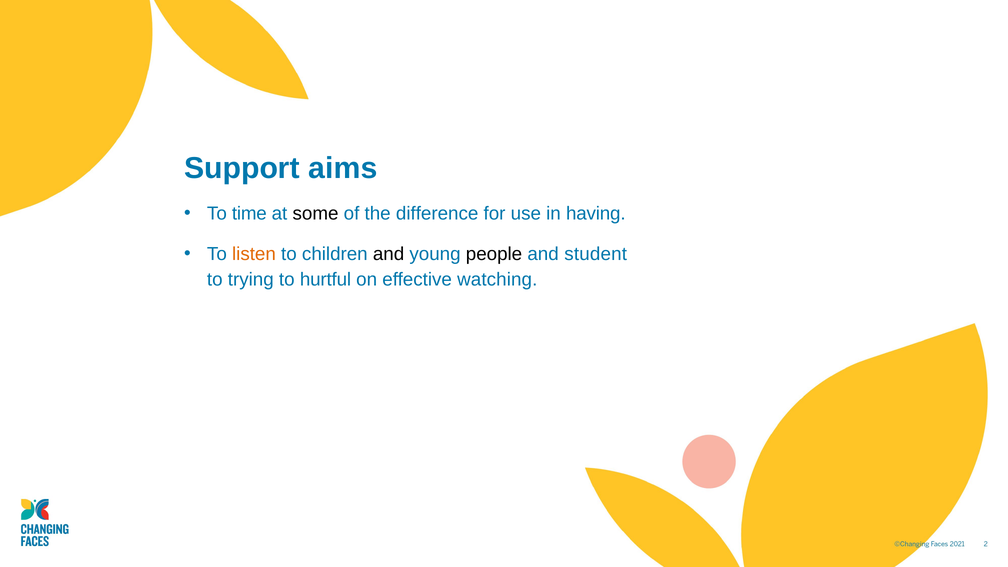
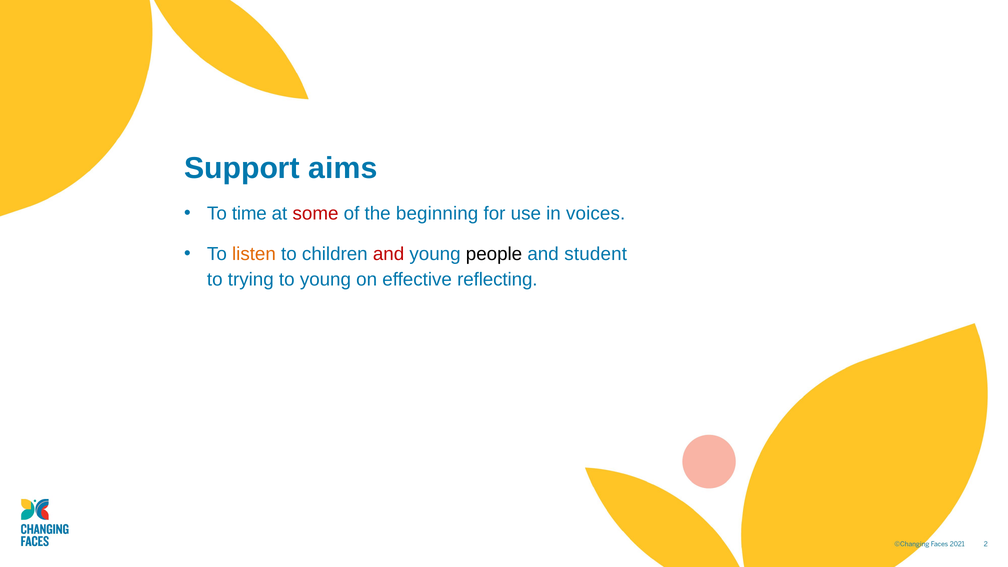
some colour: black -> red
difference: difference -> beginning
having: having -> voices
and at (389, 254) colour: black -> red
to hurtful: hurtful -> young
watching: watching -> reflecting
